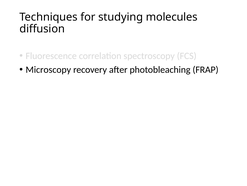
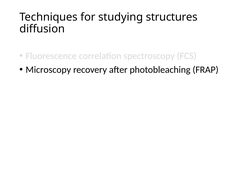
molecules: molecules -> structures
